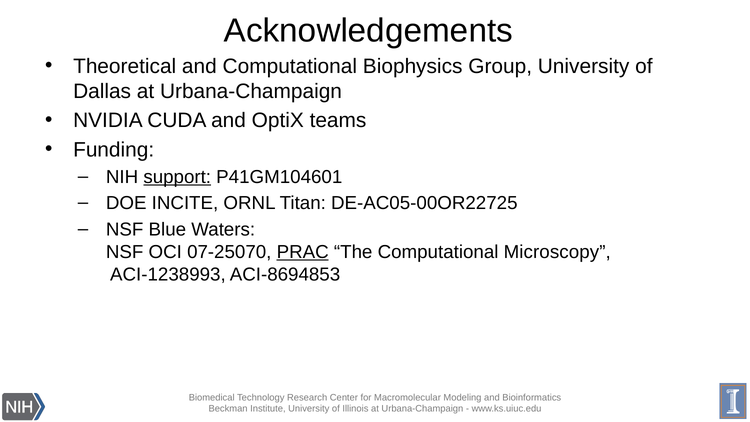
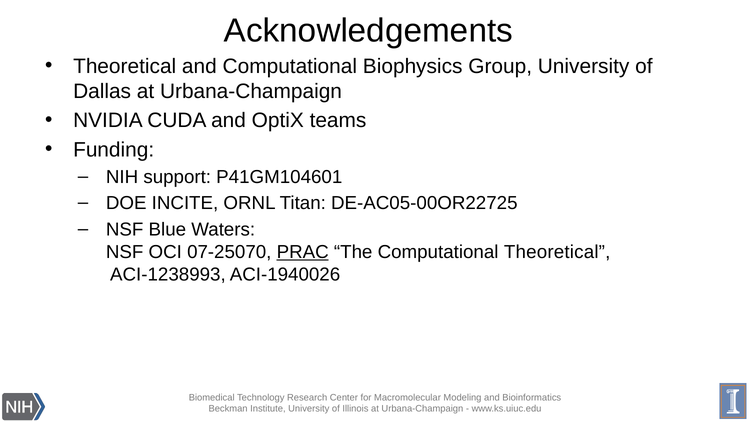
support underline: present -> none
Computational Microscopy: Microscopy -> Theoretical
ACI-8694853: ACI-8694853 -> ACI-1940026
